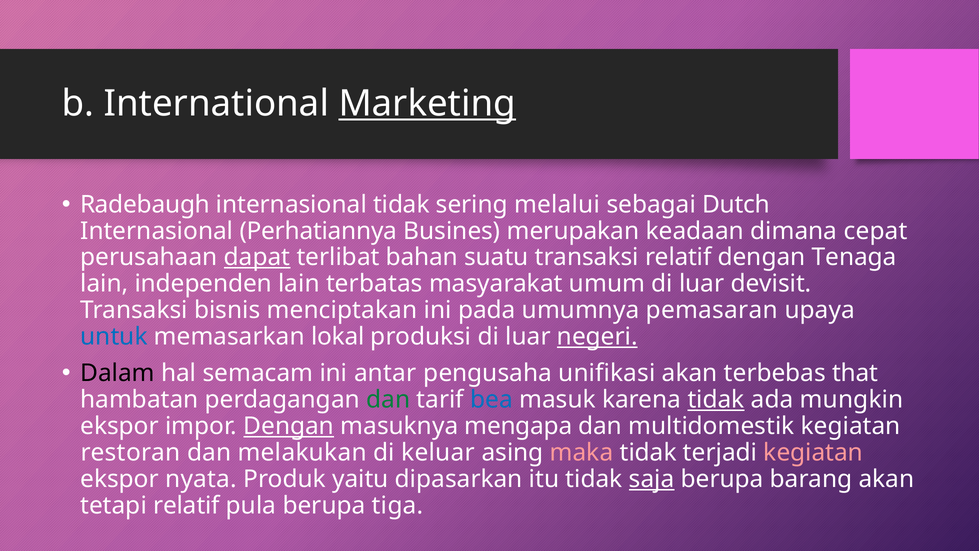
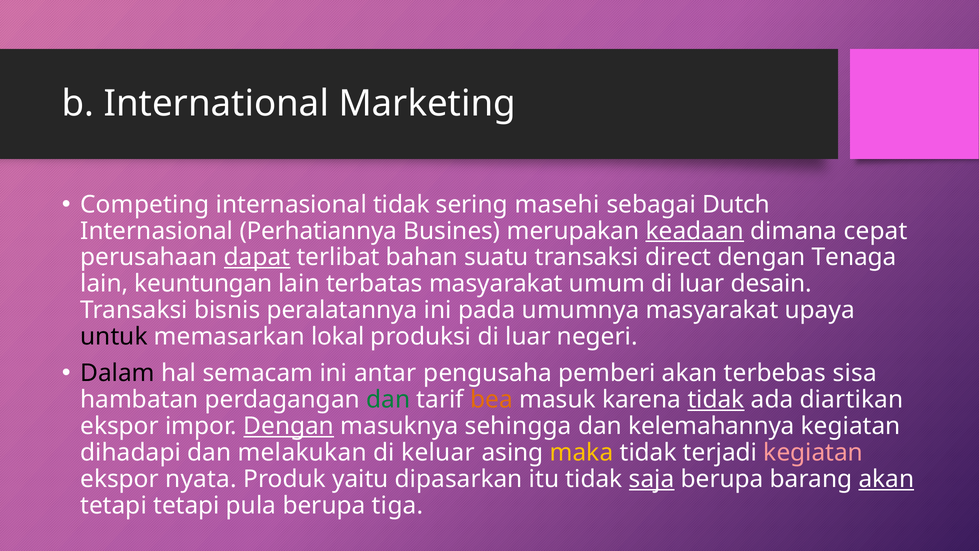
Marketing underline: present -> none
Radebaugh: Radebaugh -> Competing
melalui: melalui -> masehi
keadaan underline: none -> present
transaksi relatif: relatif -> direct
independen: independen -> keuntungan
devisit: devisit -> desain
menciptakan: menciptakan -> peralatannya
umumnya pemasaran: pemasaran -> masyarakat
untuk colour: blue -> black
negeri underline: present -> none
unifikasi: unifikasi -> pemberi
that: that -> sisa
bea colour: blue -> orange
mungkin: mungkin -> diartikan
mengapa: mengapa -> sehingga
multidomestik: multidomestik -> kelemahannya
restoran: restoran -> dihadapi
maka colour: pink -> yellow
akan at (886, 479) underline: none -> present
tetapi relatif: relatif -> tetapi
